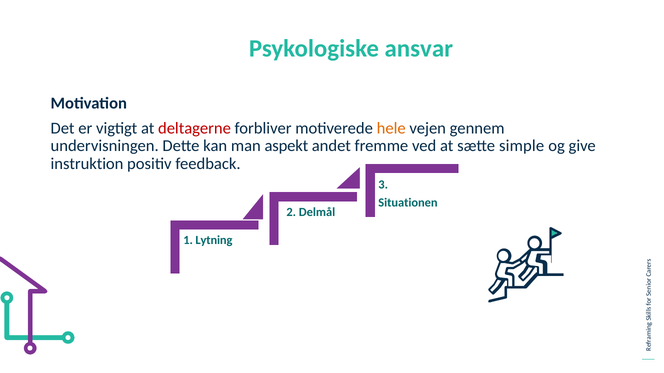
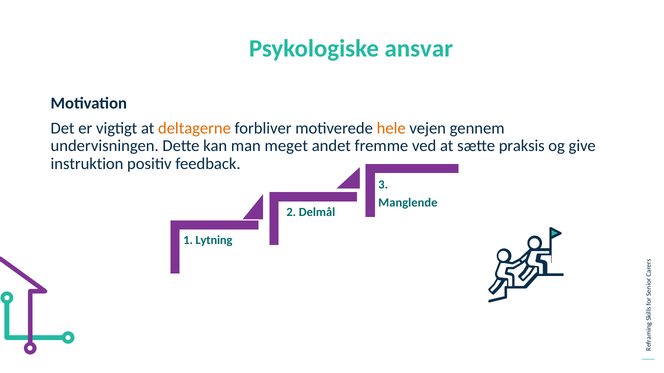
deltagerne colour: red -> orange
aspekt: aspekt -> meget
simple: simple -> praksis
Situationen: Situationen -> Manglende
